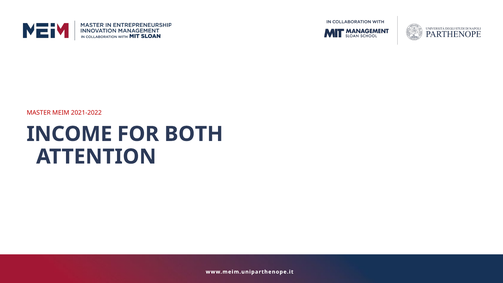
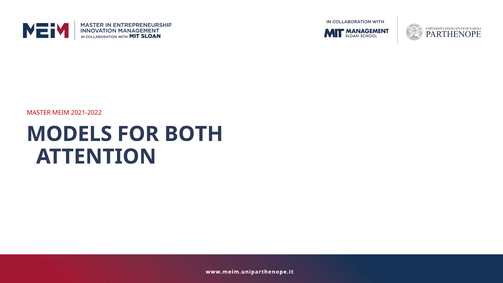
INCOME: INCOME -> MODELS
